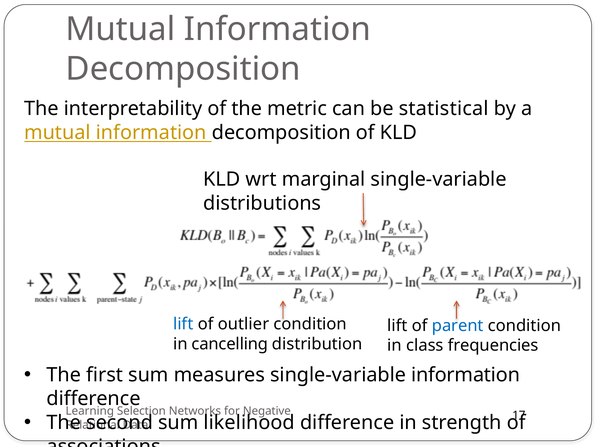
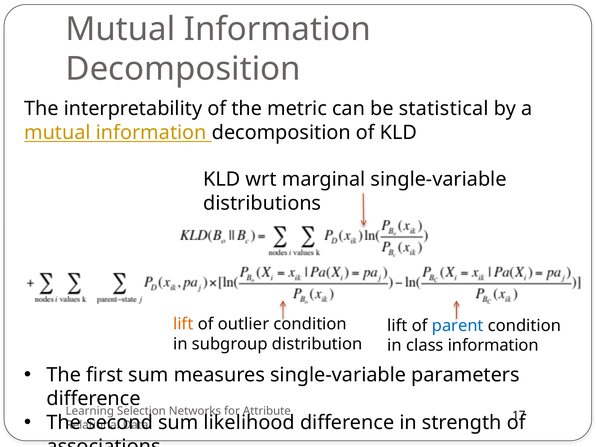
lift at (183, 324) colour: blue -> orange
cancelling: cancelling -> subgroup
class frequencies: frequencies -> information
single-variable information: information -> parameters
Negative: Negative -> Attribute
